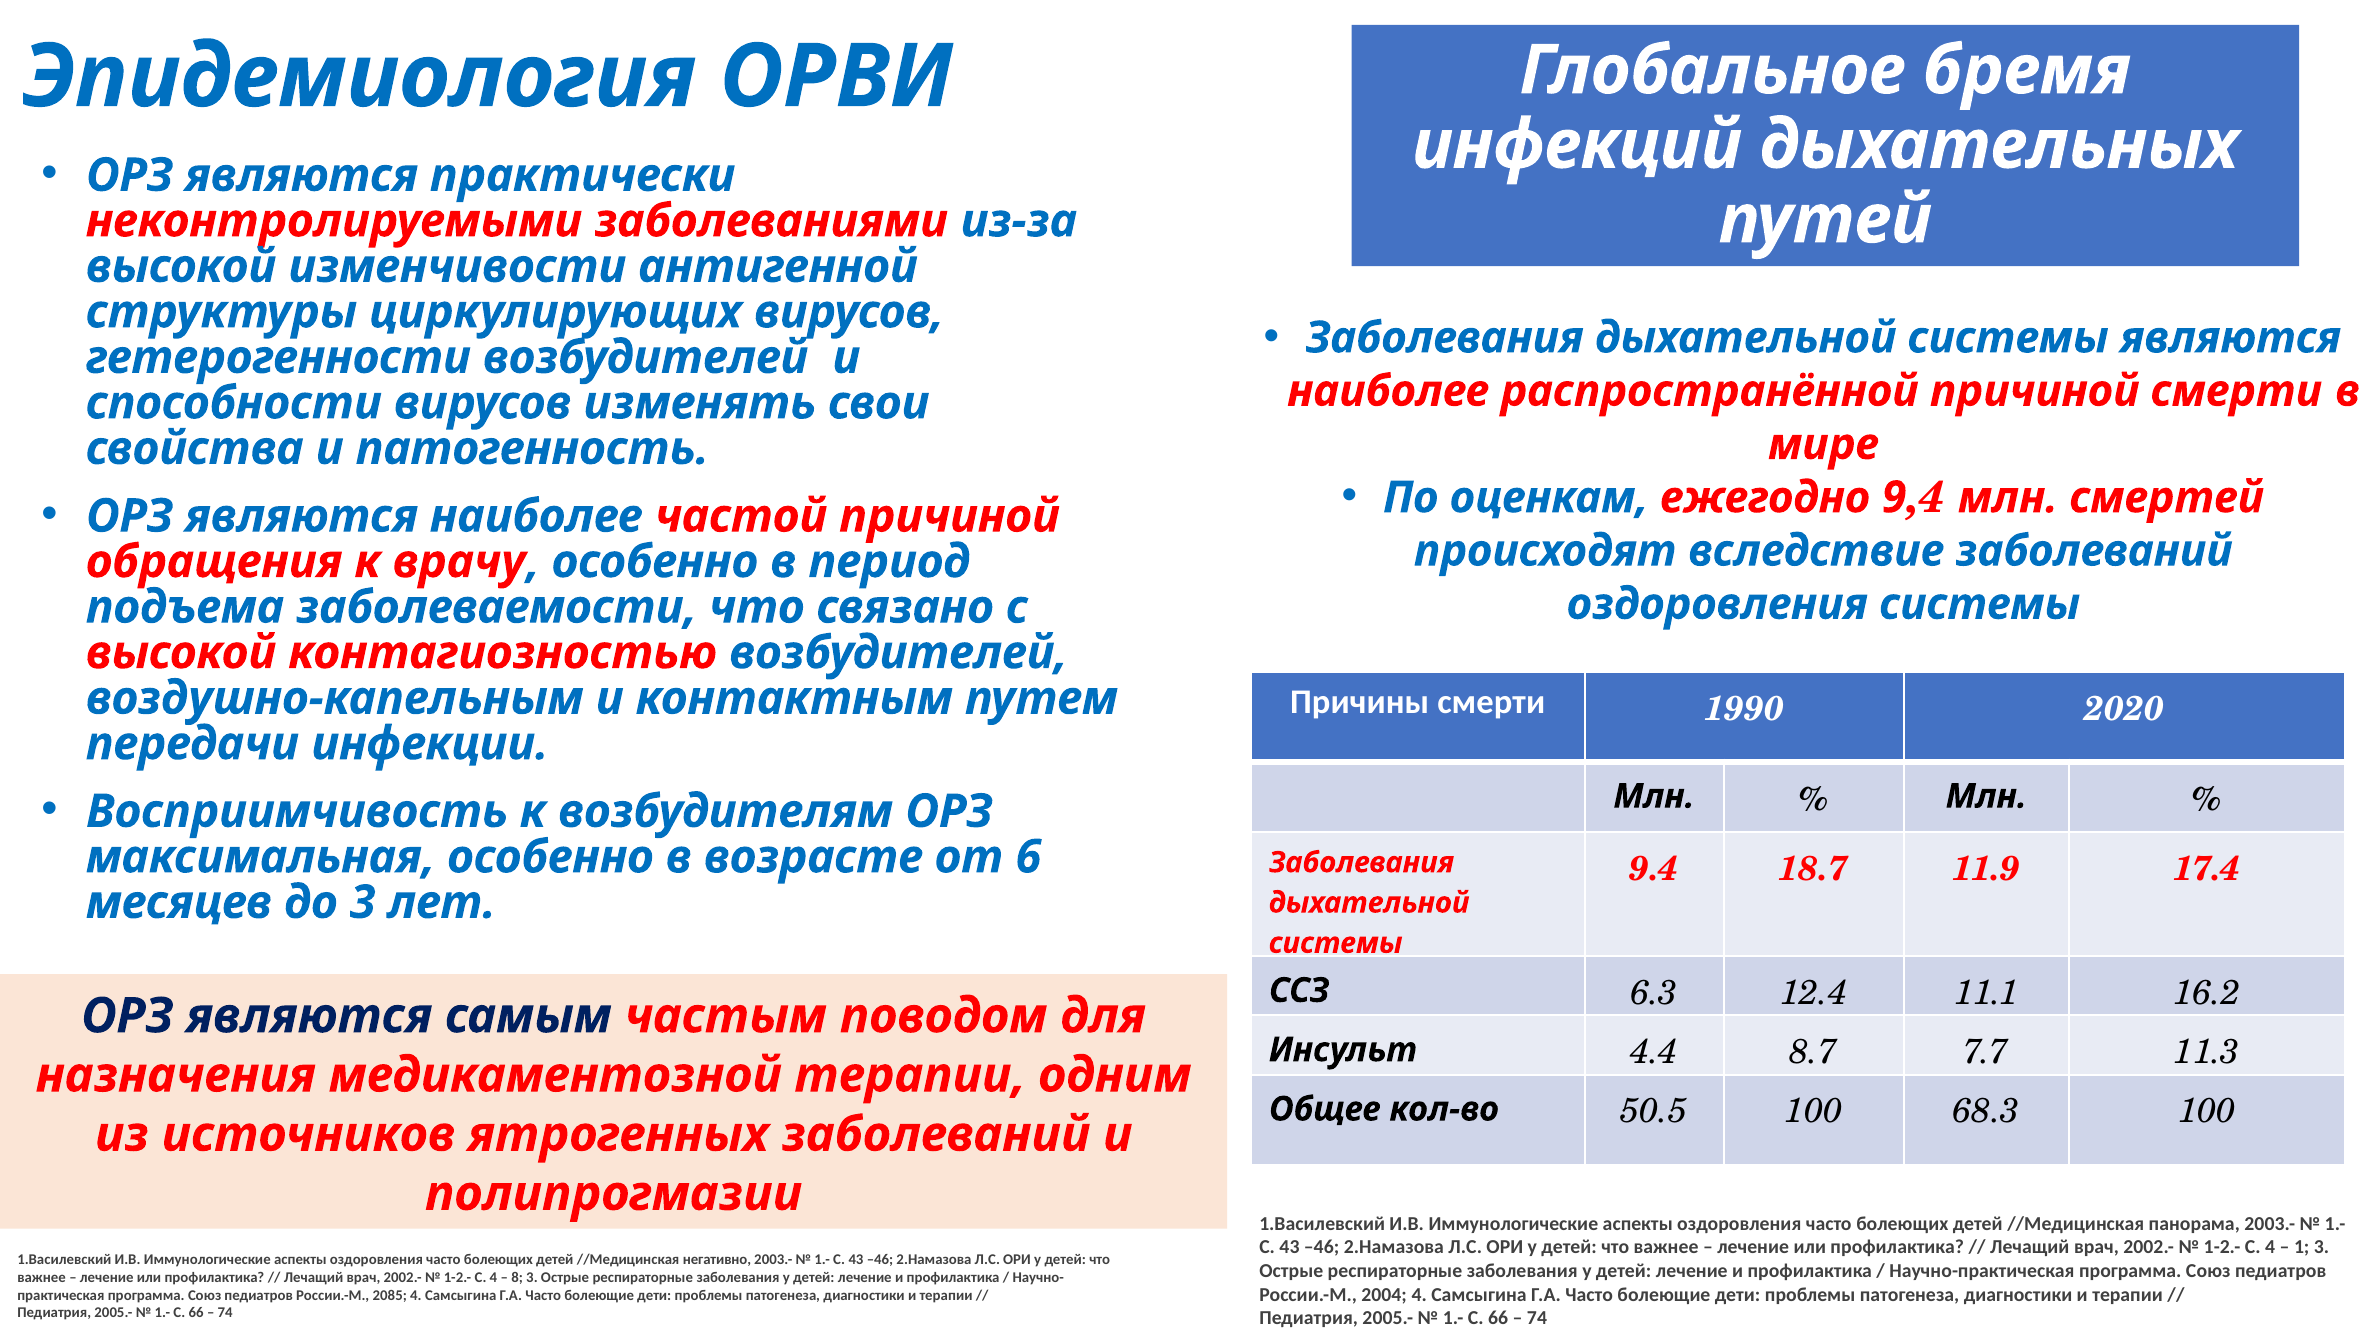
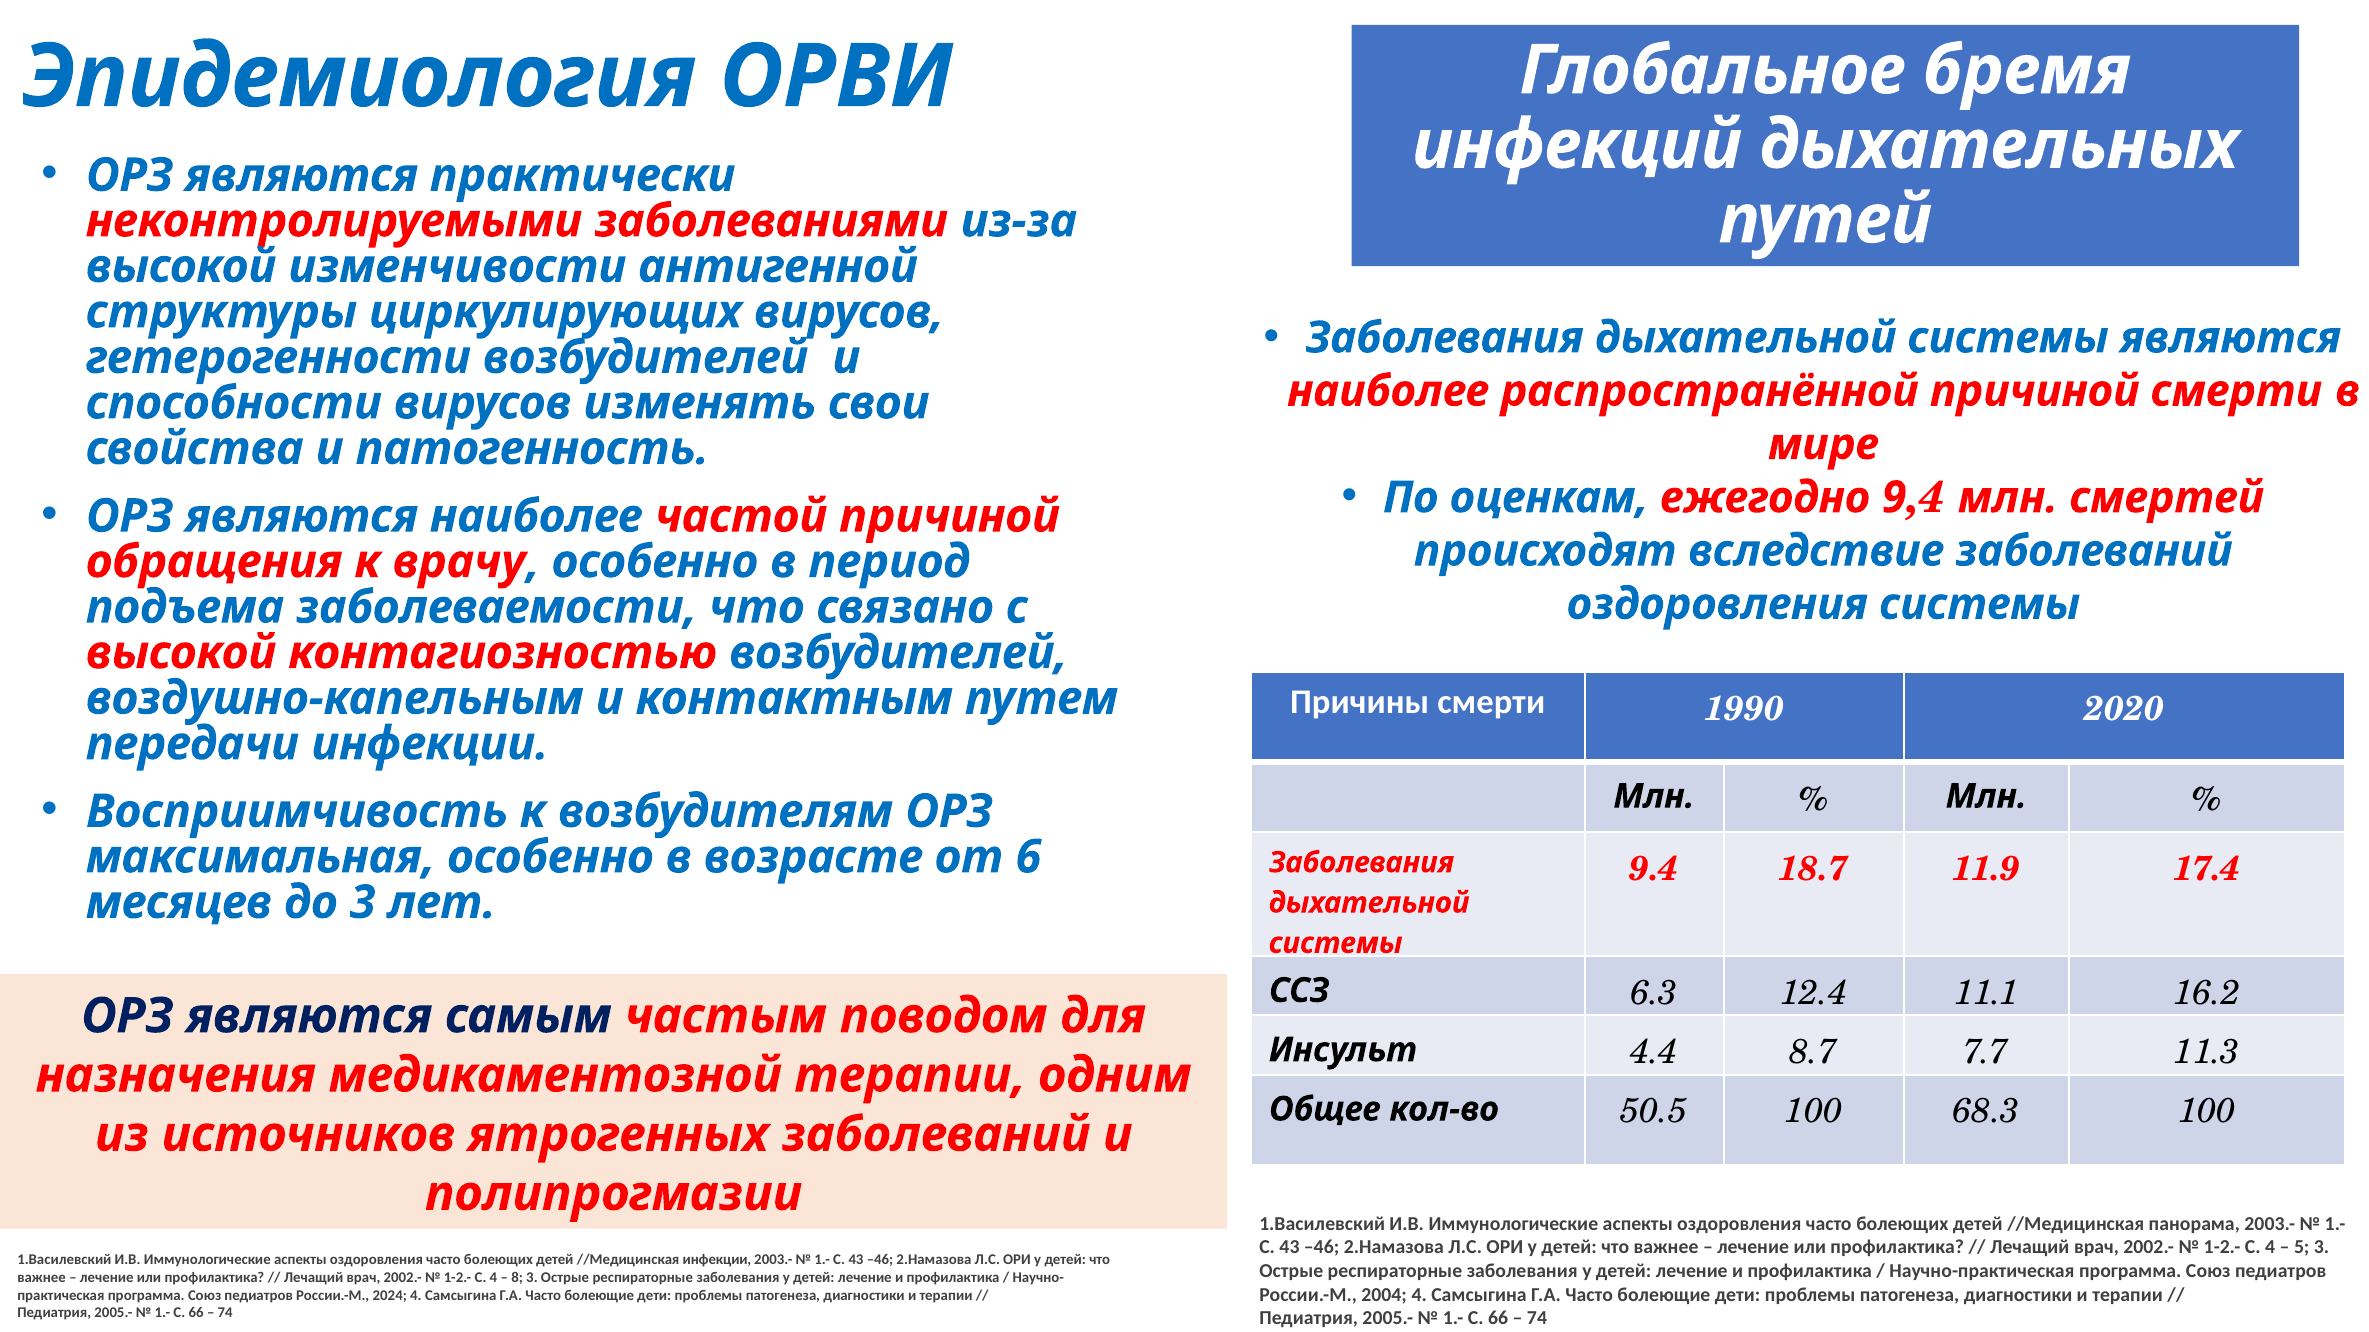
1: 1 -> 5
//Медицинская негативно: негативно -> инфекции
2085: 2085 -> 2024
